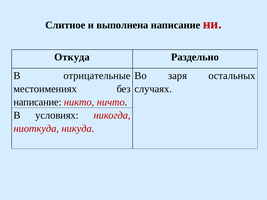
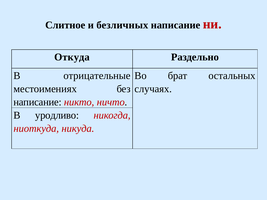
выполнена: выполнена -> безличных
заря: заря -> брат
условиях: условиях -> уродливо
